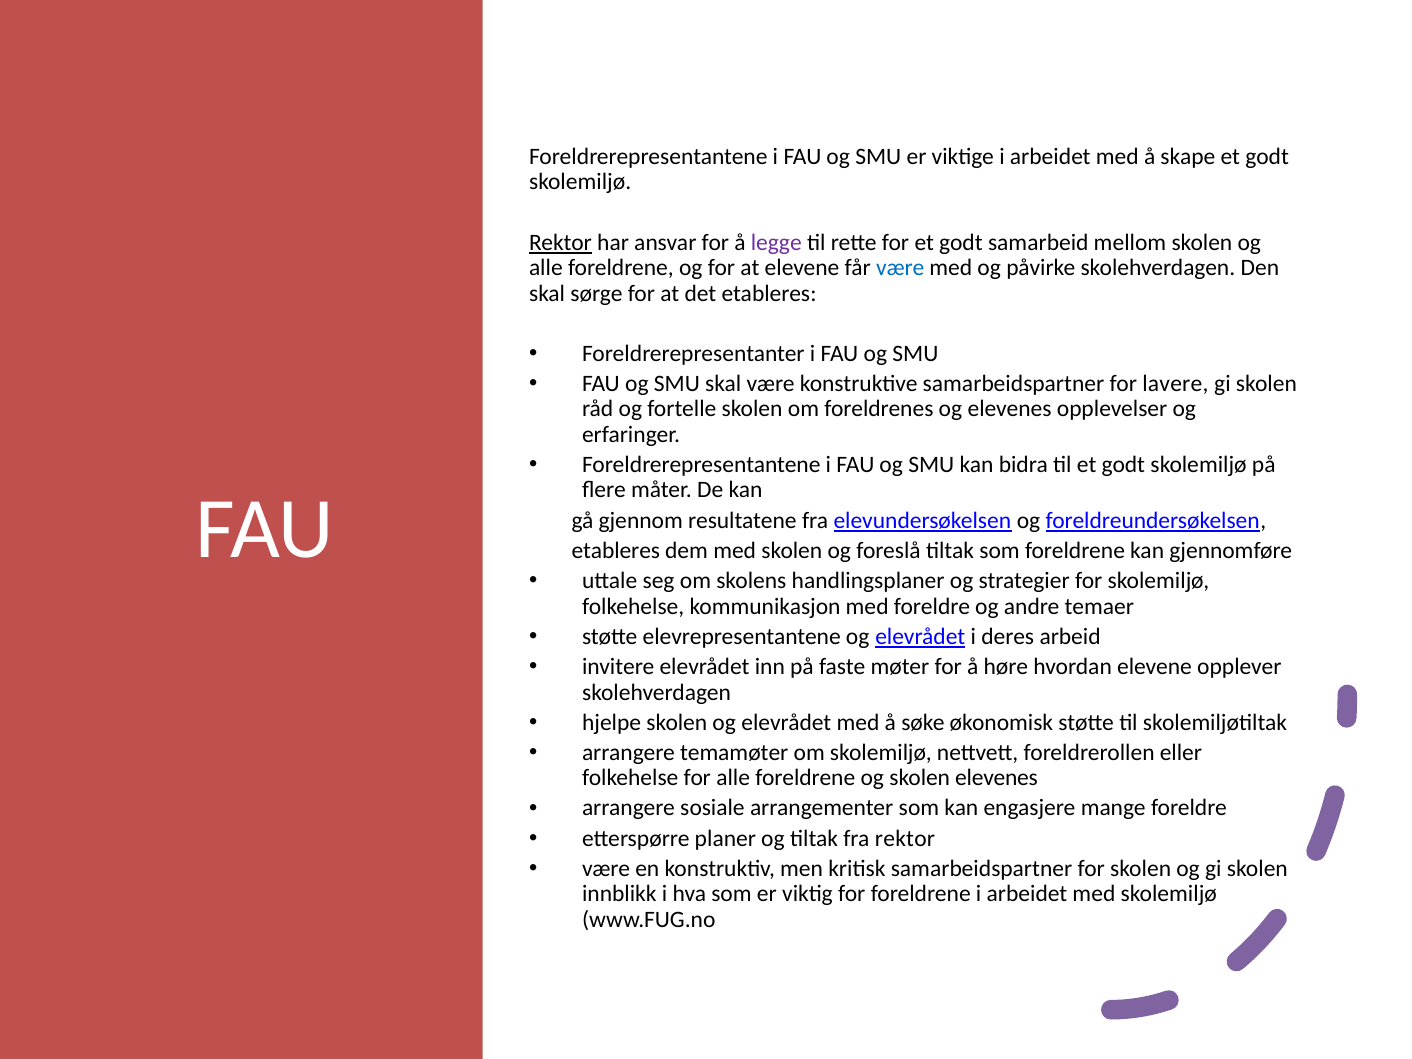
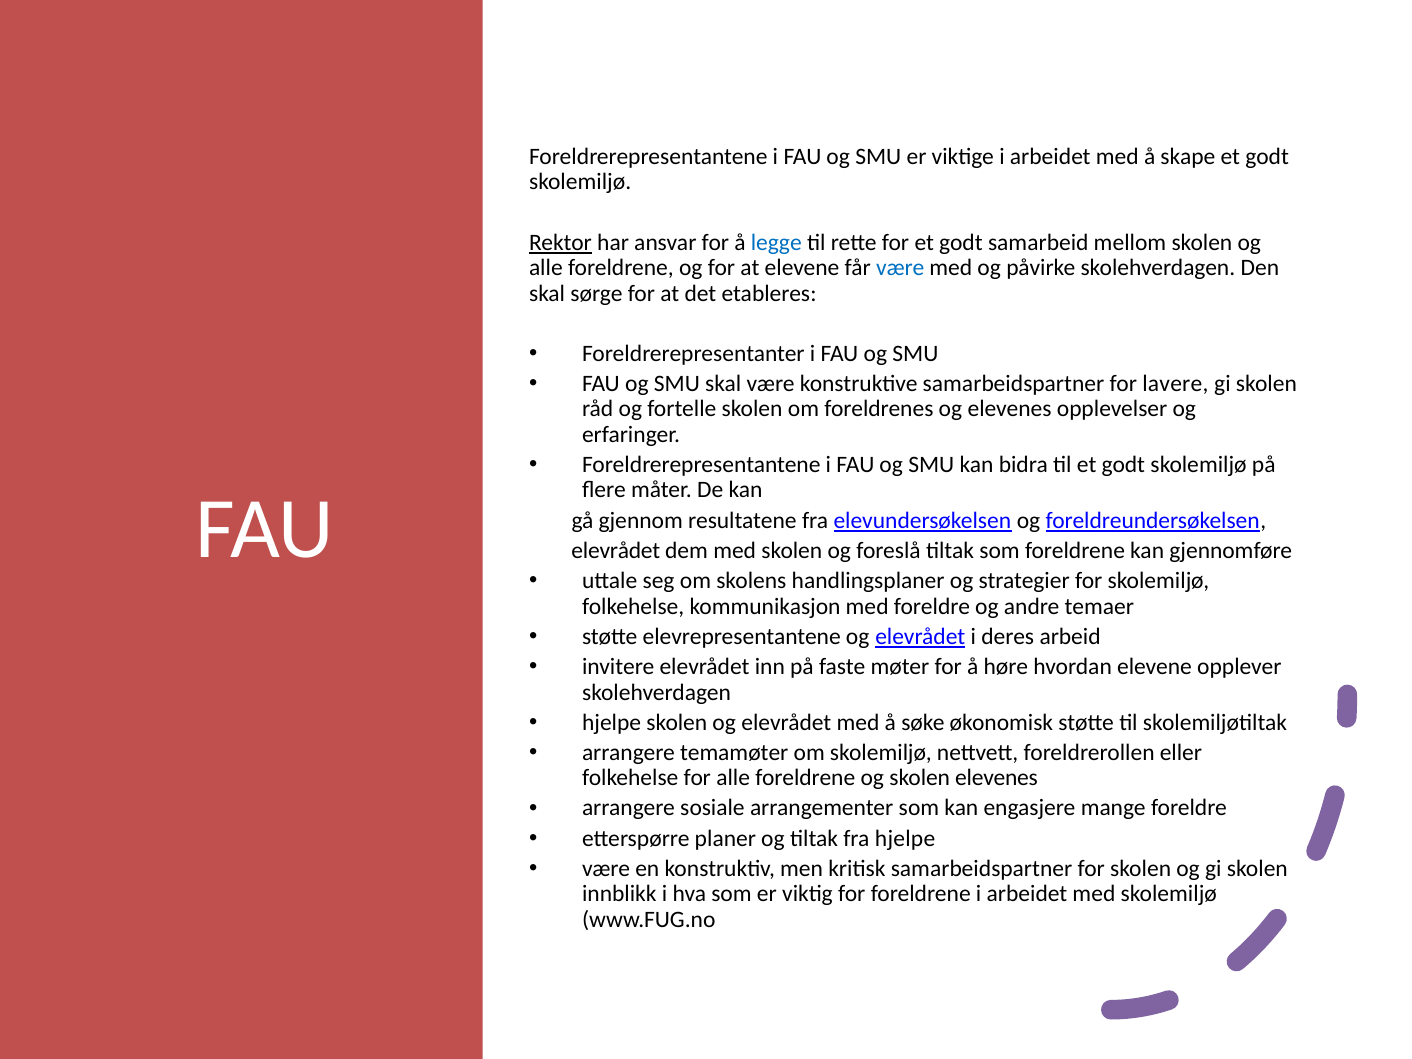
legge colour: purple -> blue
etableres at (616, 551): etableres -> elevrådet
fra rektor: rektor -> hjelpe
